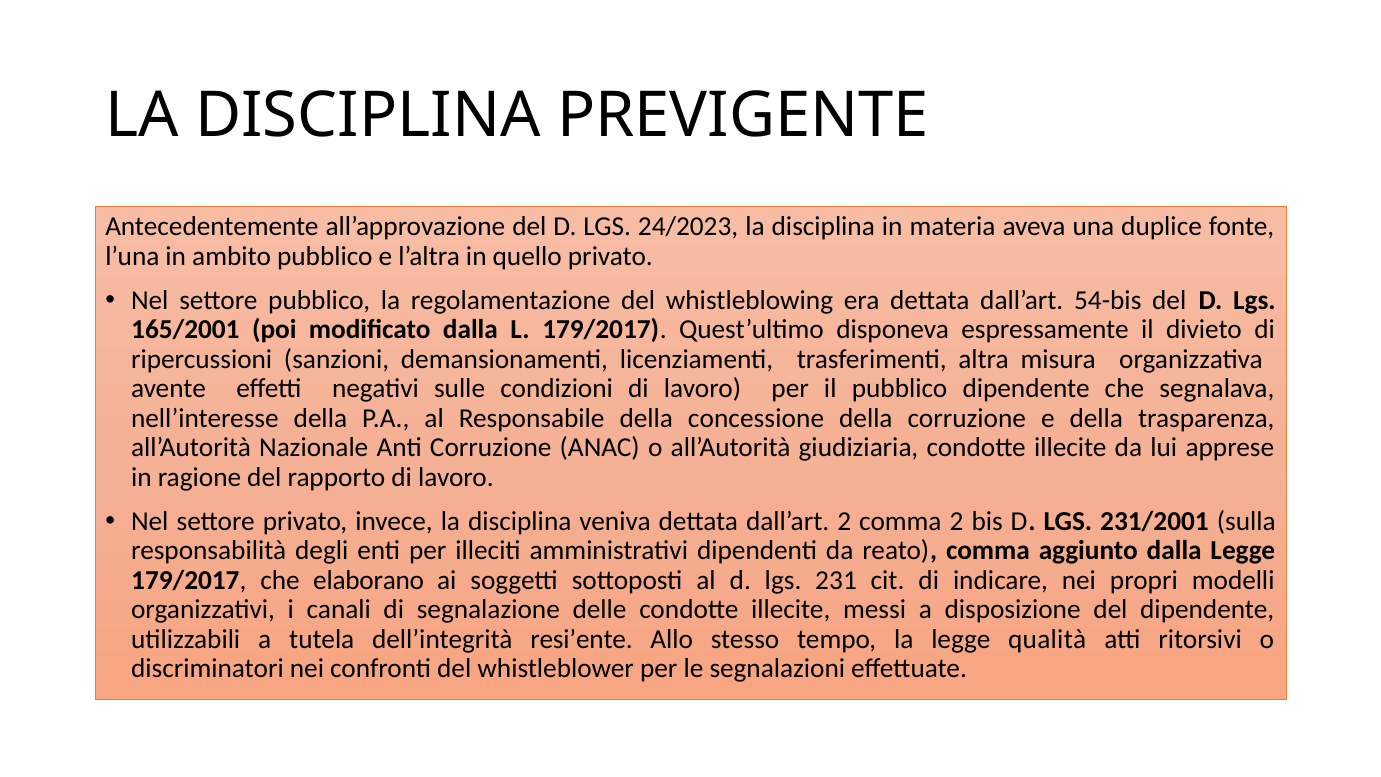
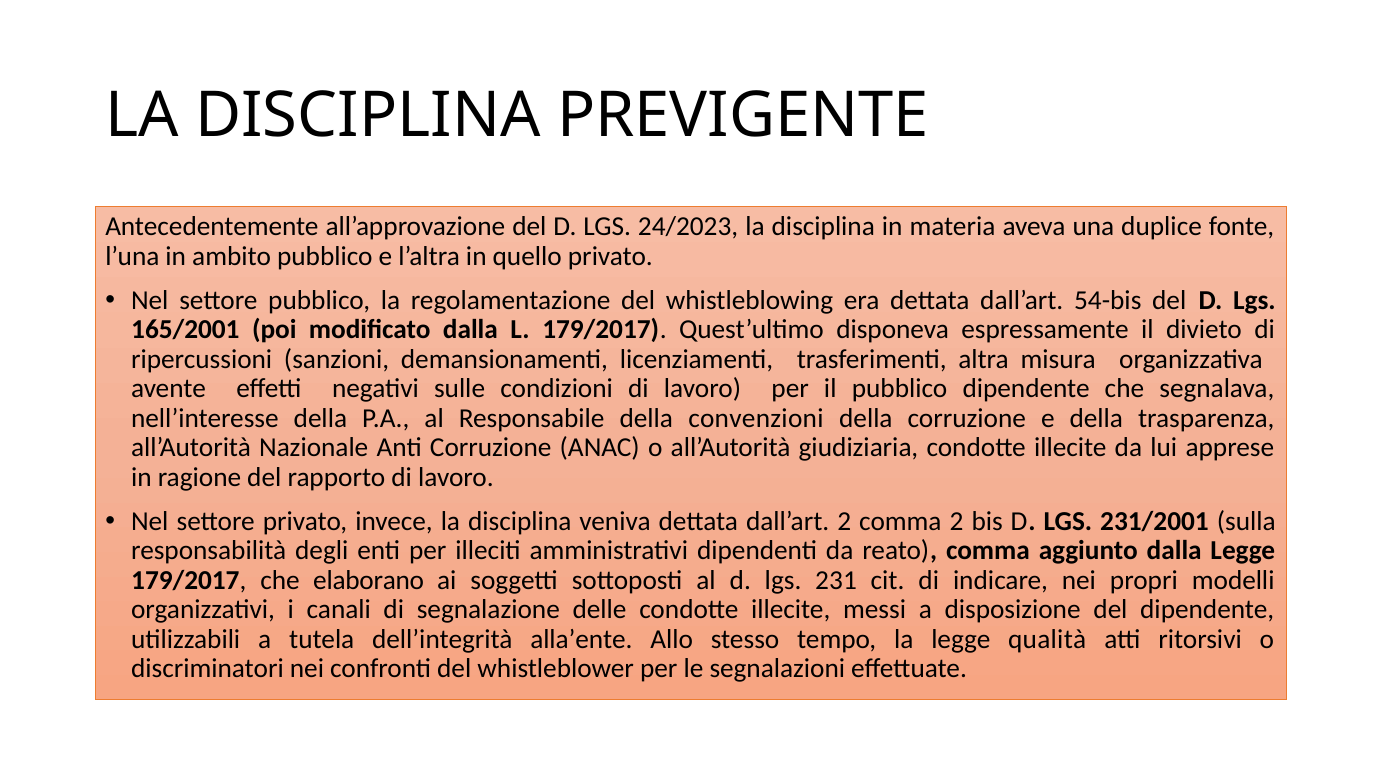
concessione: concessione -> convenzioni
resi’ente: resi’ente -> alla’ente
